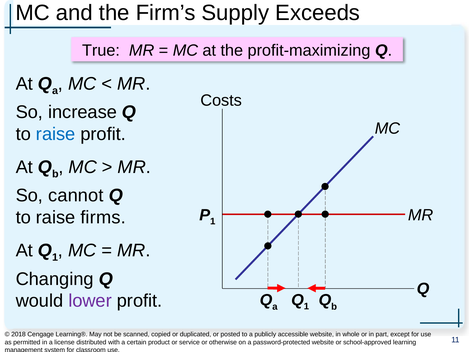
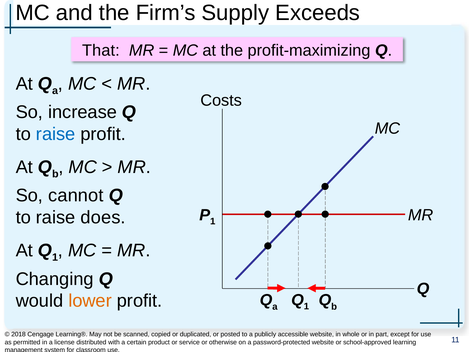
True: True -> That
firms: firms -> does
lower colour: purple -> orange
